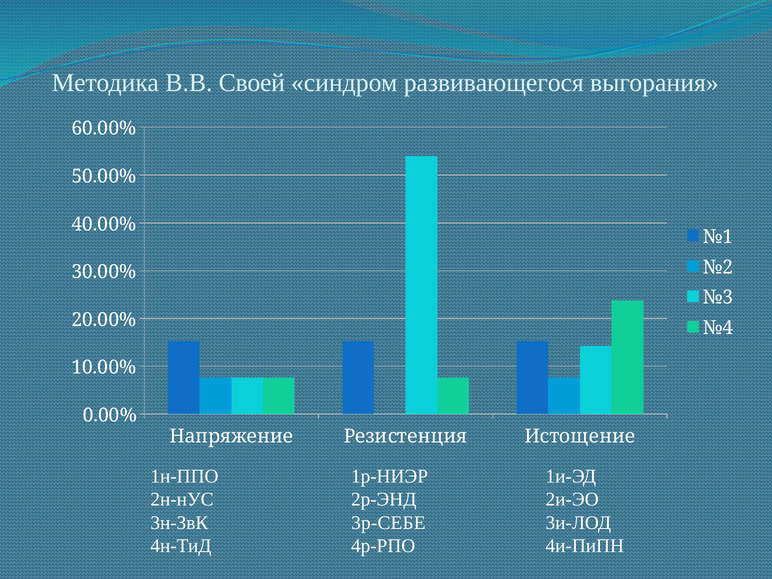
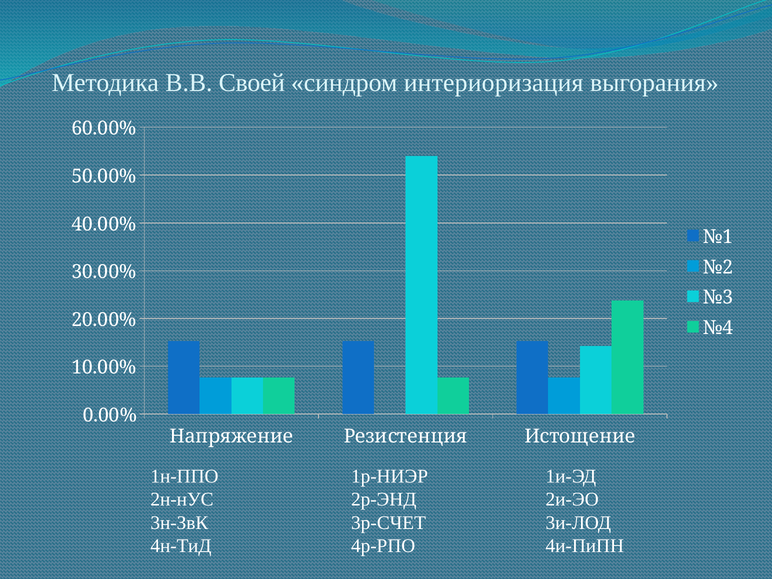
развивающегося: развивающегося -> интериоризация
3р-СЕБЕ: 3р-СЕБЕ -> 3р-СЧЕТ
